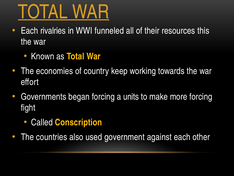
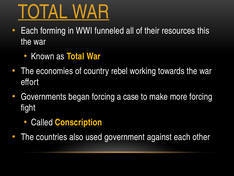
rivalries: rivalries -> forming
keep: keep -> rebel
units: units -> case
